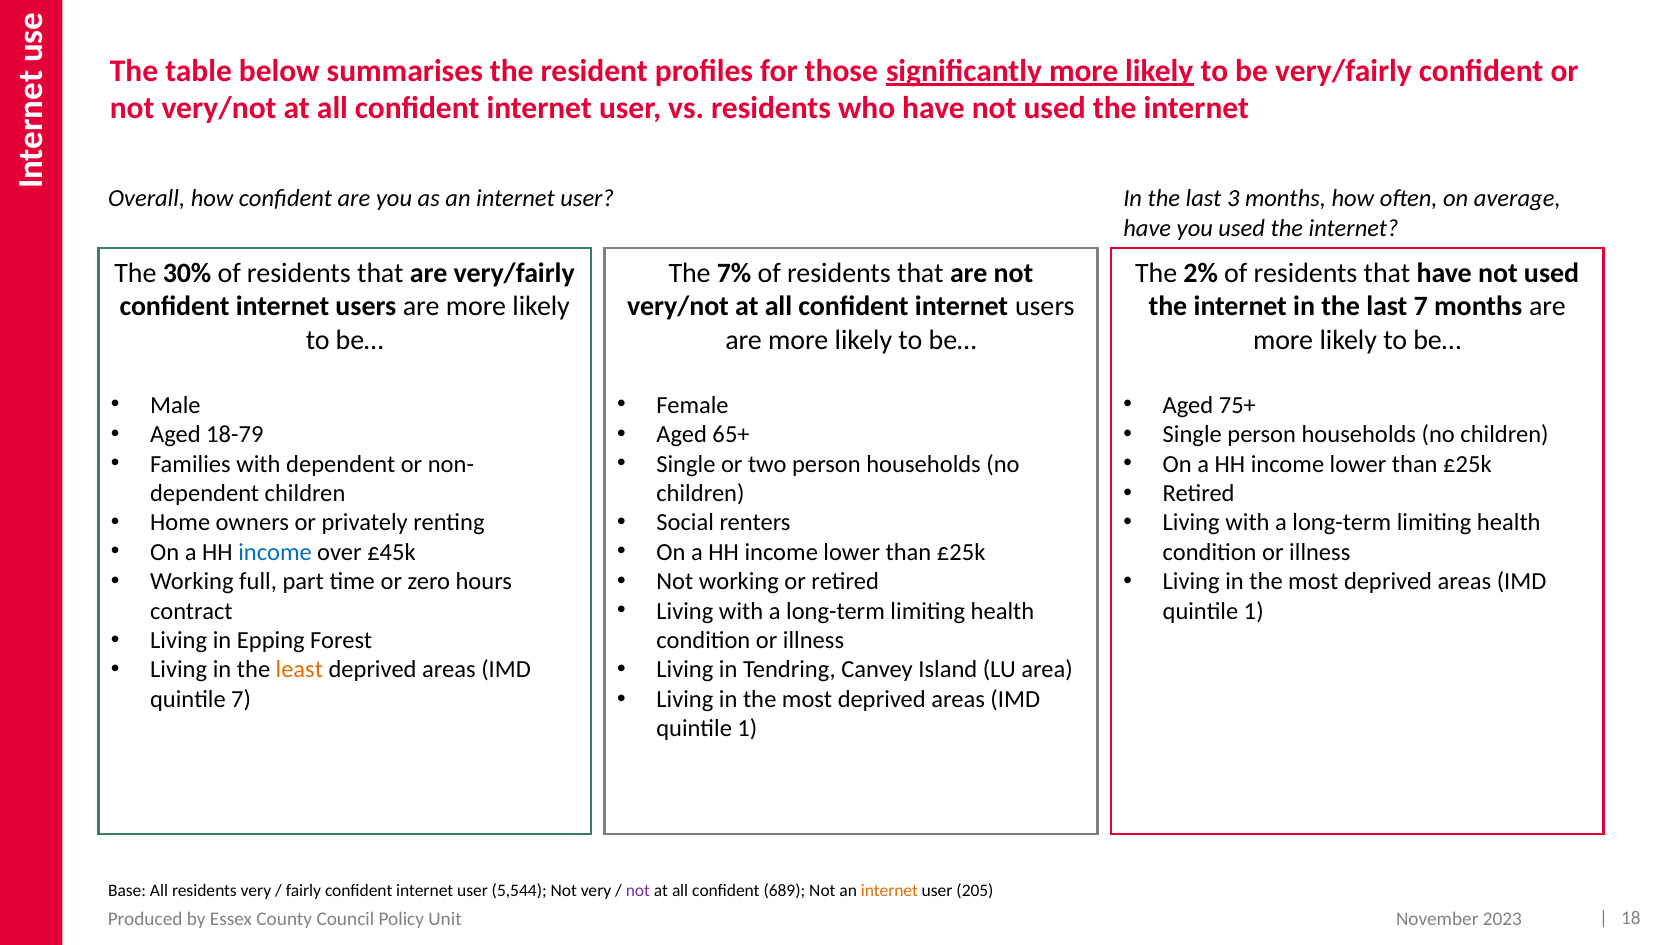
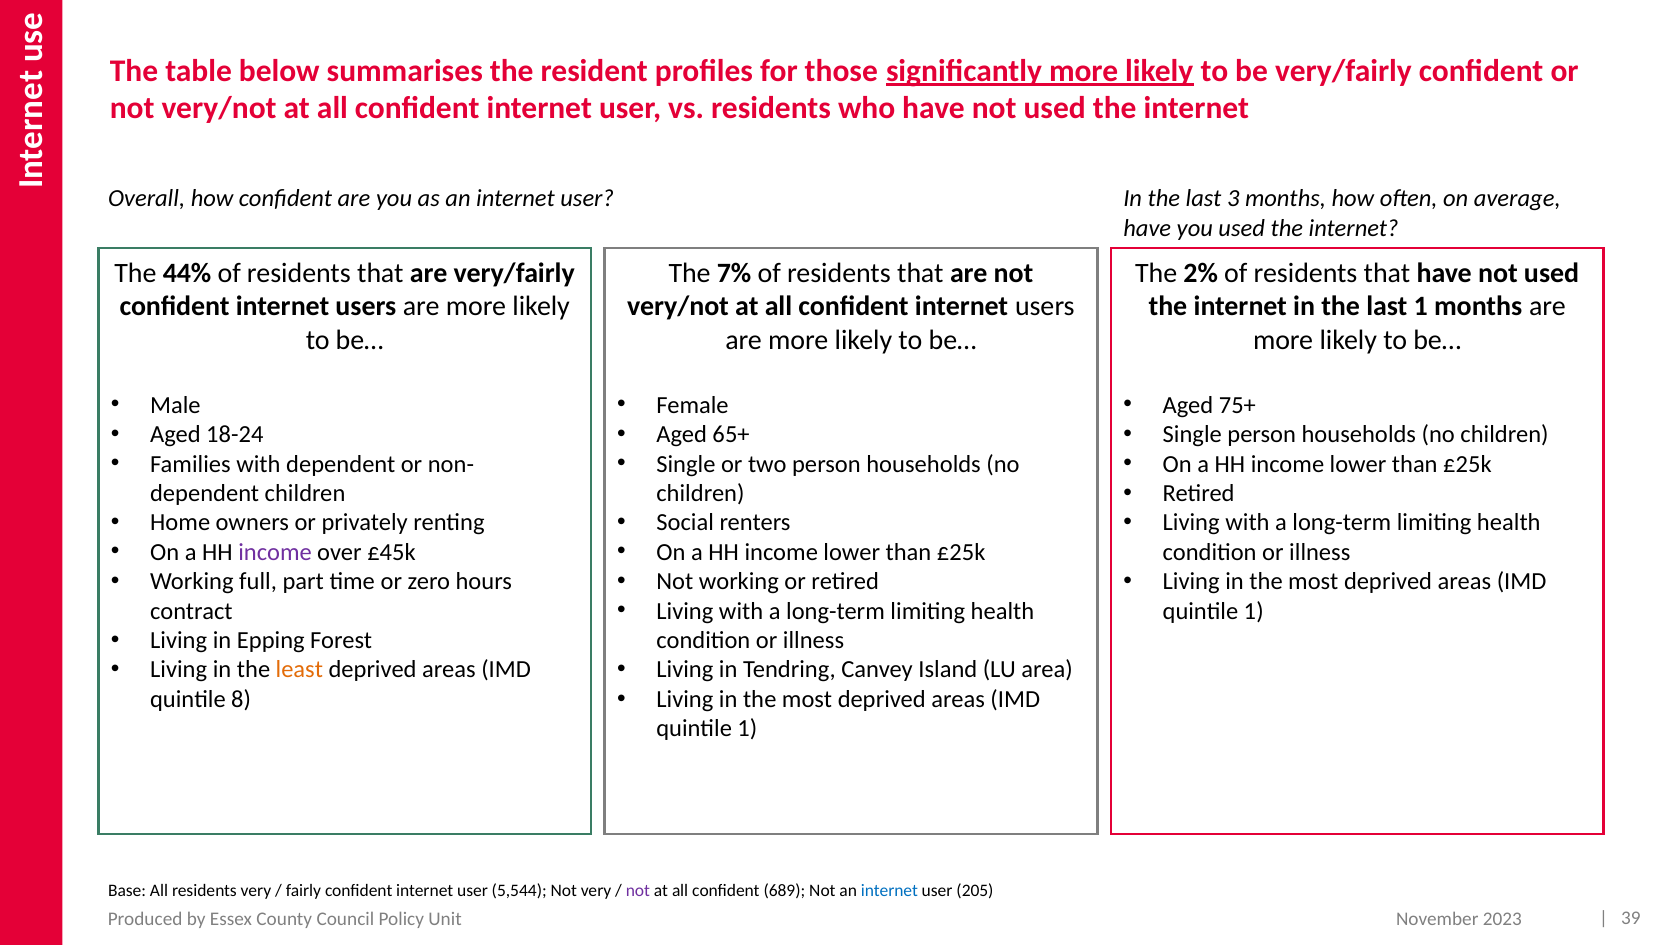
30%: 30% -> 44%
last 7: 7 -> 1
18-79: 18-79 -> 18-24
income at (275, 552) colour: blue -> purple
quintile 7: 7 -> 8
internet at (889, 891) colour: orange -> blue
18: 18 -> 39
